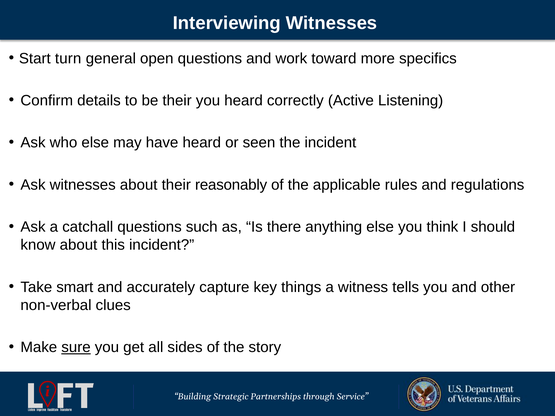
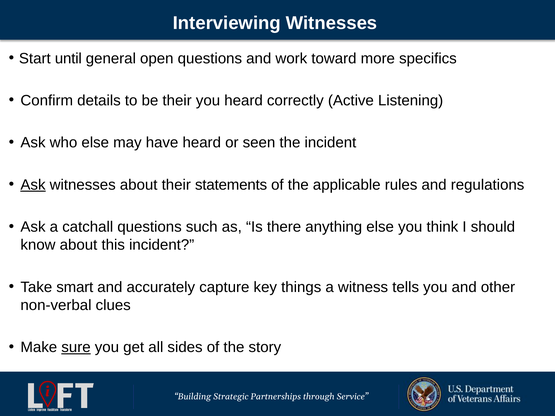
turn: turn -> until
Ask at (33, 185) underline: none -> present
reasonably: reasonably -> statements
